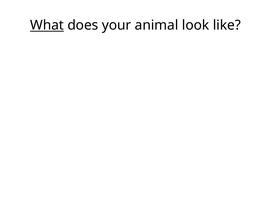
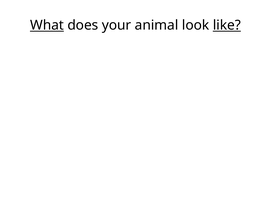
like underline: none -> present
